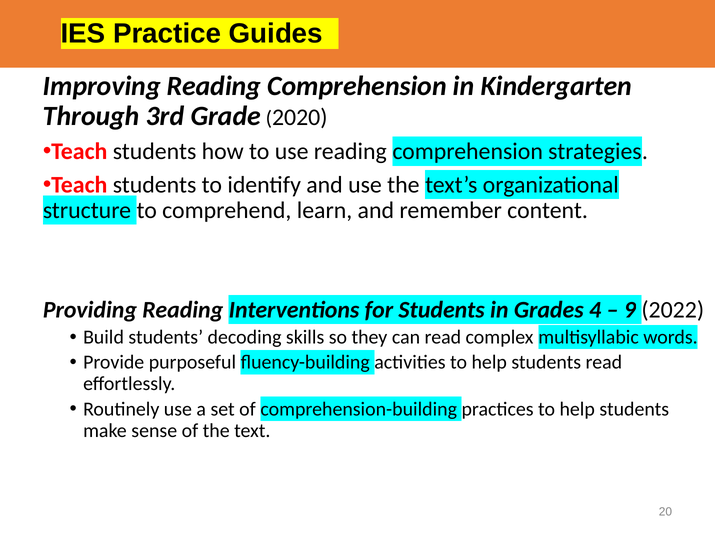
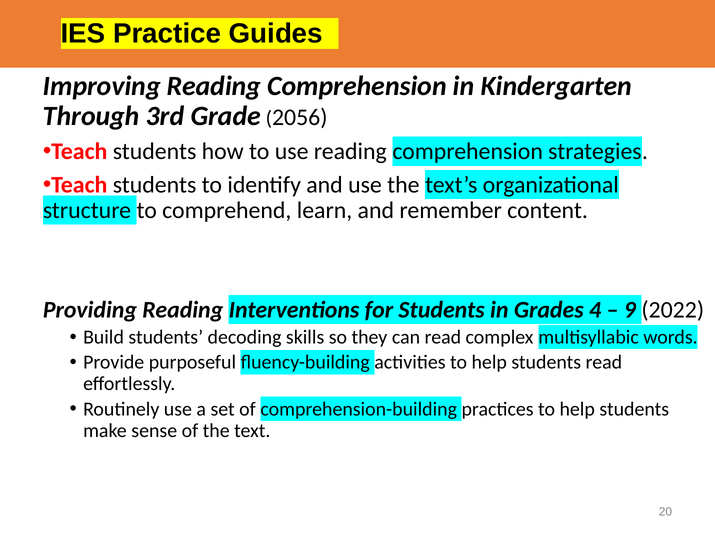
2020: 2020 -> 2056
